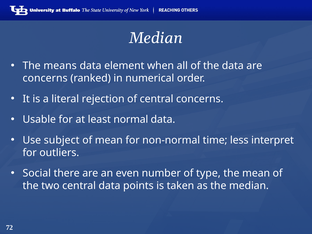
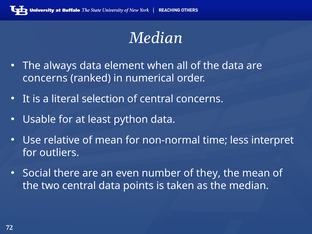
means: means -> always
rejection: rejection -> selection
normal: normal -> python
subject: subject -> relative
type: type -> they
